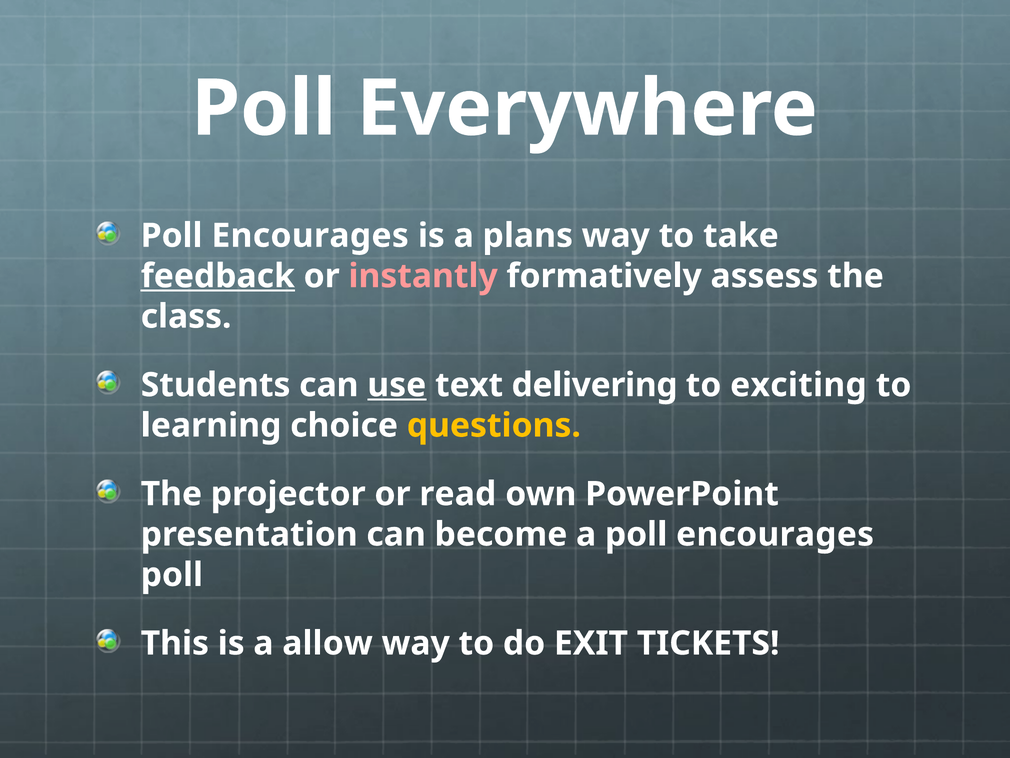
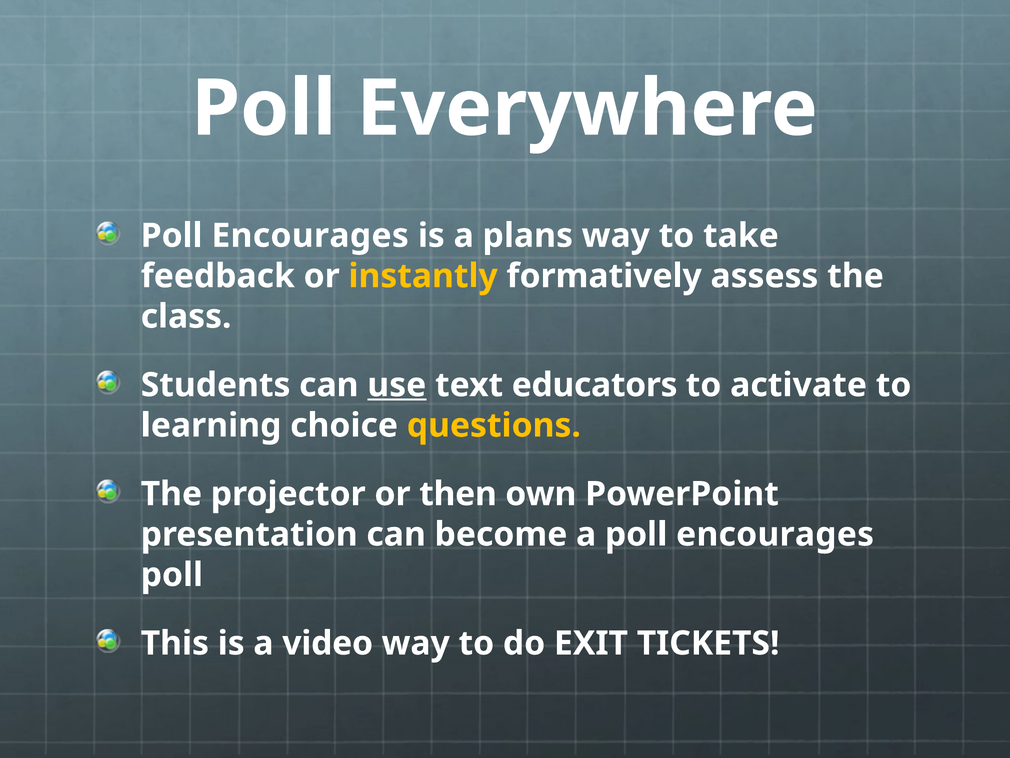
feedback underline: present -> none
instantly colour: pink -> yellow
delivering: delivering -> educators
exciting: exciting -> activate
read: read -> then
allow: allow -> video
